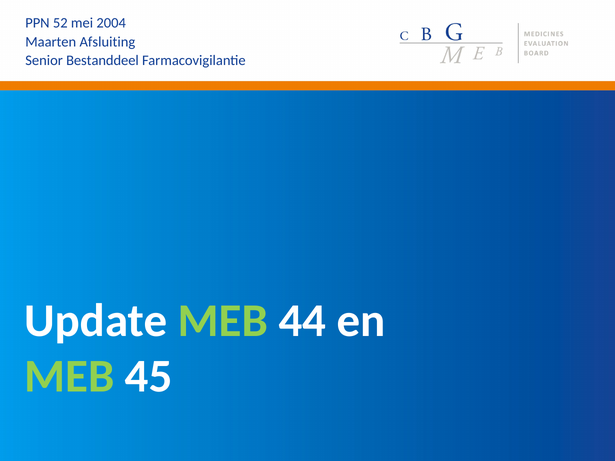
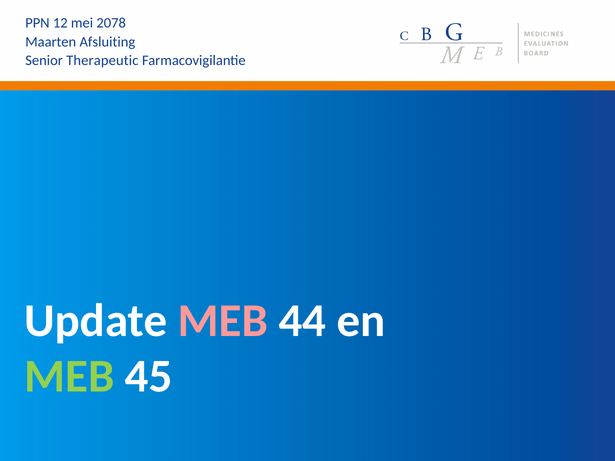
52: 52 -> 12
2004: 2004 -> 2078
Bestanddeel: Bestanddeel -> Therapeutic
MEB at (223, 321) colour: light green -> pink
